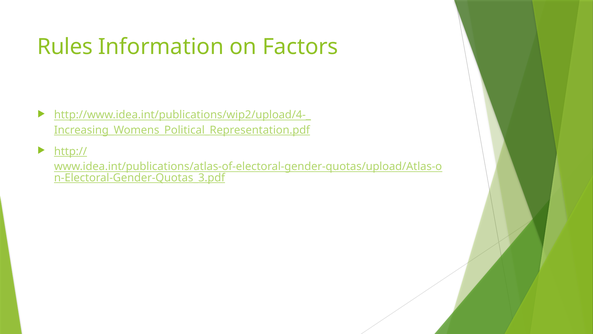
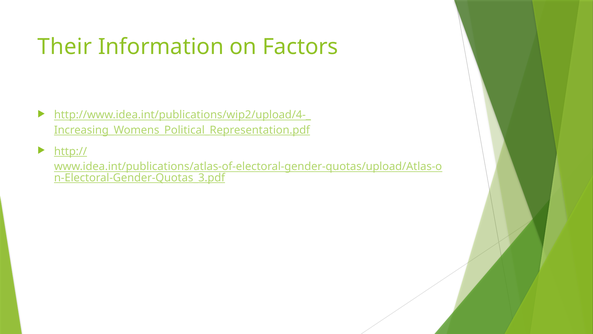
Rules: Rules -> Their
